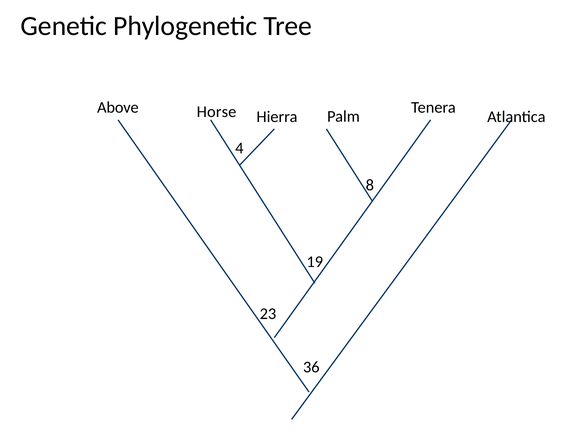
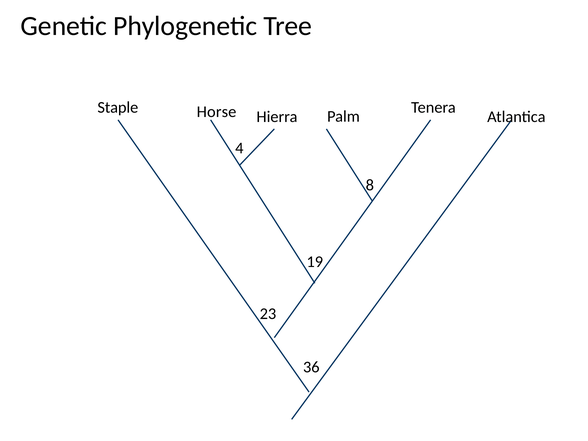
Above: Above -> Staple
